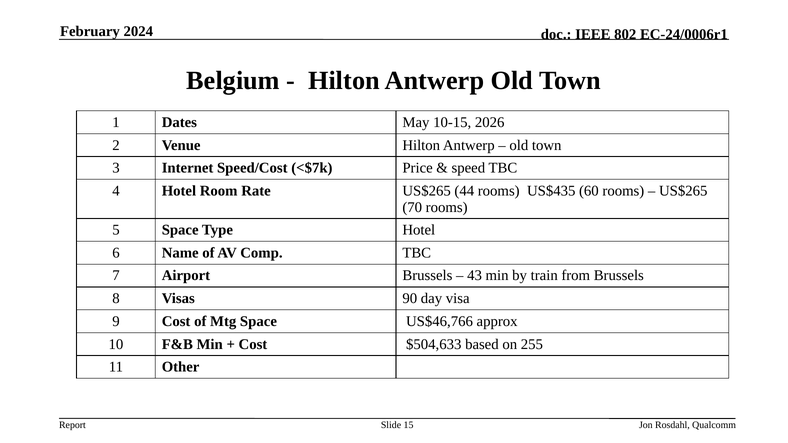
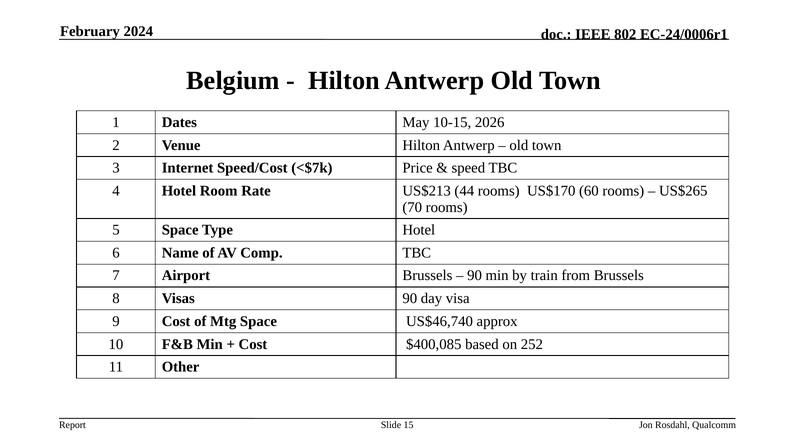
Rate US$265: US$265 -> US$213
US$435: US$435 -> US$170
43 at (475, 276): 43 -> 90
US$46,766: US$46,766 -> US$46,740
$504,633: $504,633 -> $400,085
255: 255 -> 252
